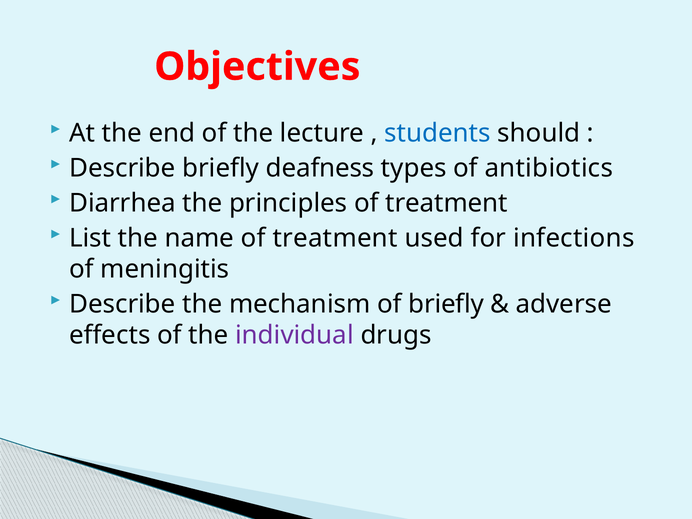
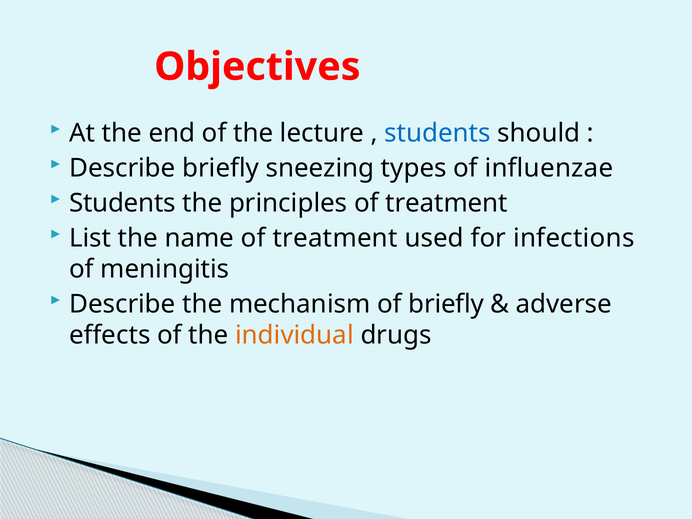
deafness: deafness -> sneezing
antibiotics: antibiotics -> influenzae
Diarrhea at (122, 203): Diarrhea -> Students
individual colour: purple -> orange
